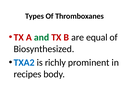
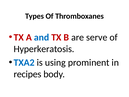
and colour: green -> blue
equal: equal -> serve
Biosynthesized: Biosynthesized -> Hyperkeratosis
richly: richly -> using
